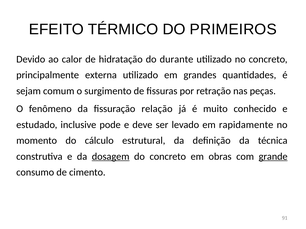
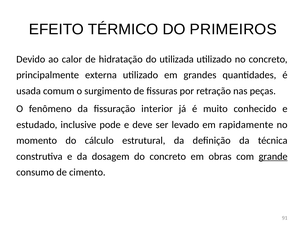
durante: durante -> utilizada
sejam: sejam -> usada
relação: relação -> interior
dosagem underline: present -> none
